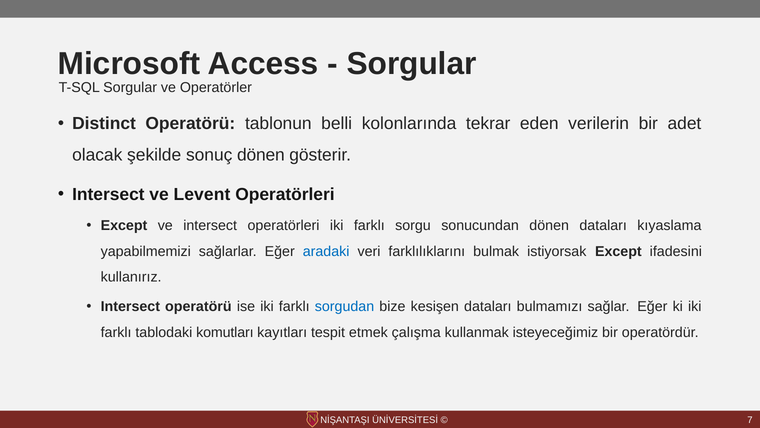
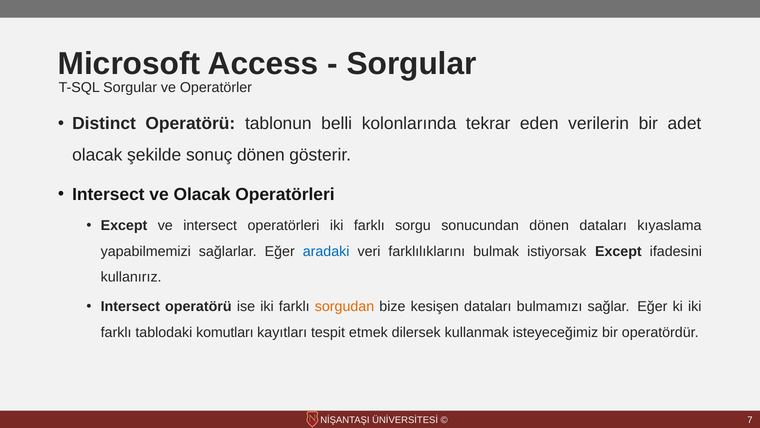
ve Levent: Levent -> Olacak
sorgudan colour: blue -> orange
çalışma: çalışma -> dilersek
